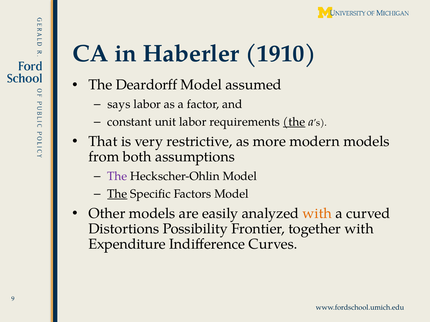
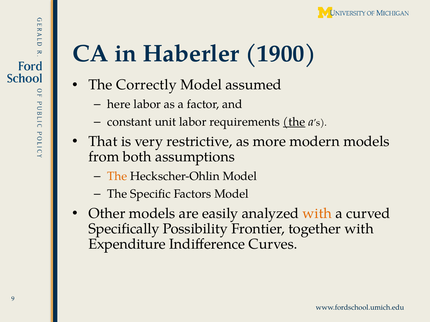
1910: 1910 -> 1900
Deardorff: Deardorff -> Correctly
says: says -> here
The at (117, 177) colour: purple -> orange
The at (117, 194) underline: present -> none
Distortions: Distortions -> Specifically
